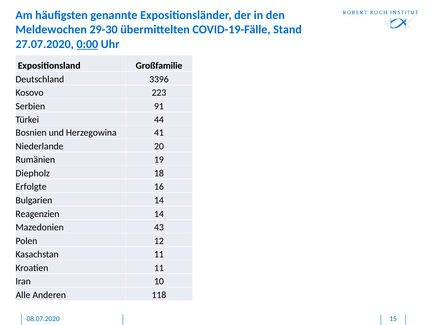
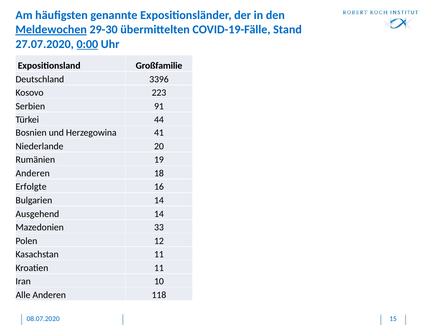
Meldewochen underline: none -> present
Diepholz at (33, 173): Diepholz -> Anderen
Reagenzien: Reagenzien -> Ausgehend
43: 43 -> 33
